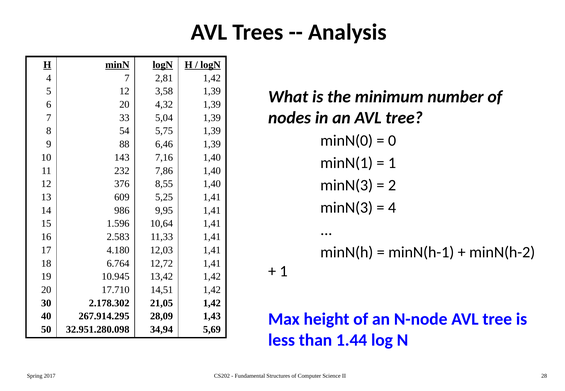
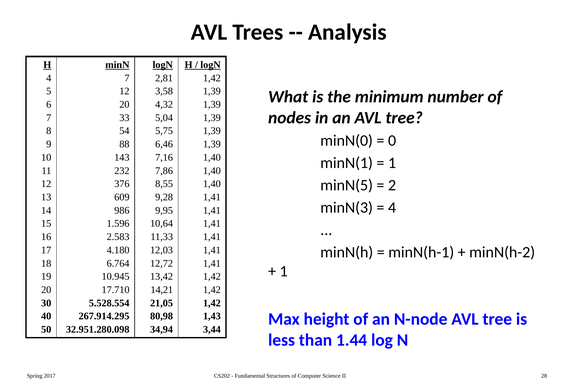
minN(3 at (347, 185): minN(3 -> minN(5
5,25: 5,25 -> 9,28
14,51: 14,51 -> 14,21
2.178.302: 2.178.302 -> 5.528.554
28,09: 28,09 -> 80,98
5,69: 5,69 -> 3,44
